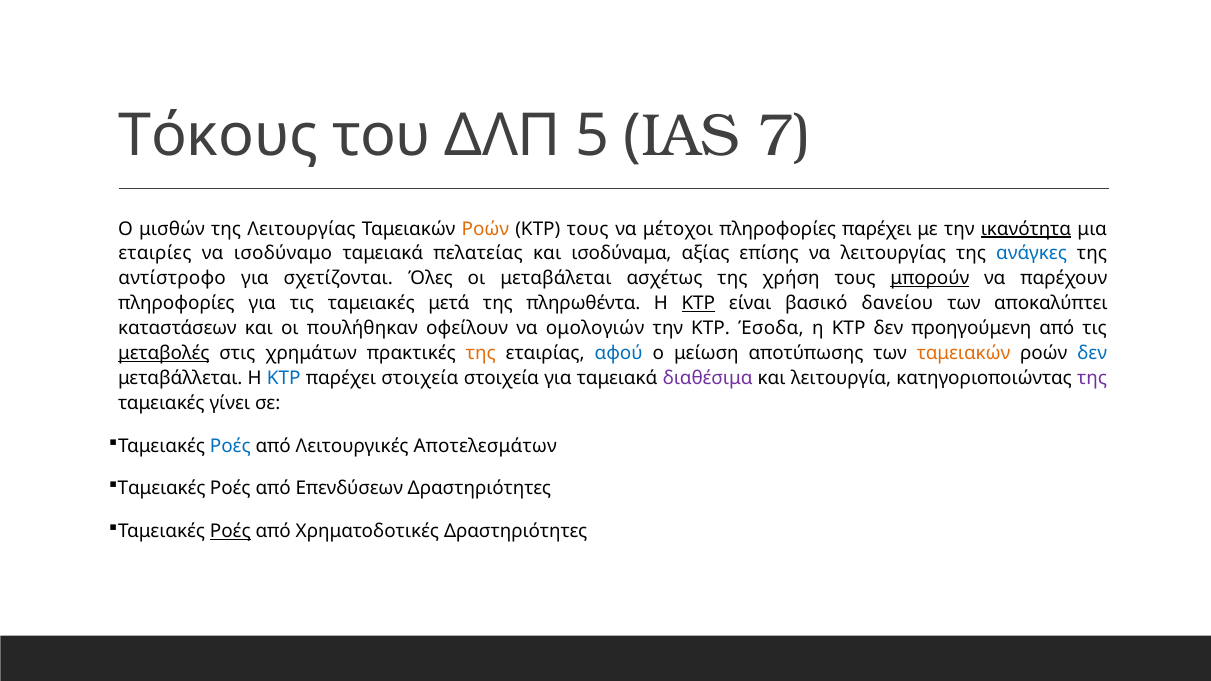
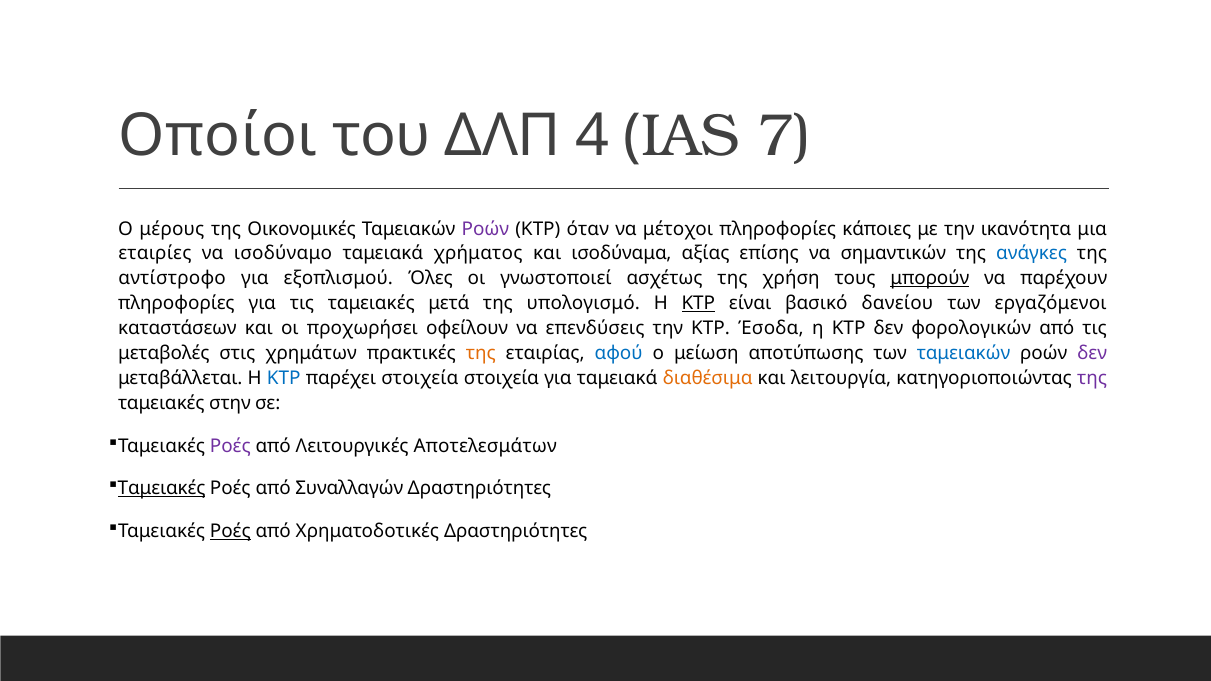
Τόκους: Τόκους -> Οποίοι
5: 5 -> 4
μισθών: μισθών -> μέρους
της Λειτουργίας: Λειτουργίας -> Οικονομικές
Ροών at (485, 229) colour: orange -> purple
ΚΤΡ τους: τους -> όταν
πληροφορίες παρέχει: παρέχει -> κάποιες
ικανότητα underline: present -> none
πελατείας: πελατείας -> χρήματος
να λειτουργίας: λειτουργίας -> σημαντικών
σχετίζονται: σχετίζονται -> εξοπλισμού
μεταβάλεται: μεταβάλεται -> γνωστοποιεί
πληρωθέντα: πληρωθέντα -> υπολογισμό
αποκαλύπτει: αποκαλύπτει -> εργαζόμενοι
πουλήθηκαν: πουλήθηκαν -> προχωρήσει
ομολογιών: ομολογιών -> επενδύσεις
προηγούμενη: προηγούμενη -> φορολογικών
μεταβολές underline: present -> none
ταμειακών at (964, 354) colour: orange -> blue
δεν at (1092, 354) colour: blue -> purple
διαθέσιμα colour: purple -> orange
γίνει: γίνει -> στην
Ροές at (230, 446) colour: blue -> purple
Ταμειακές at (162, 489) underline: none -> present
Επενδύσεων: Επενδύσεων -> Συναλλαγών
